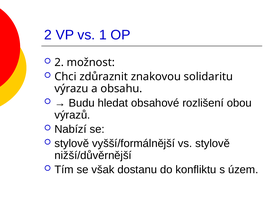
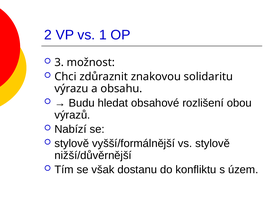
2 at (59, 62): 2 -> 3
